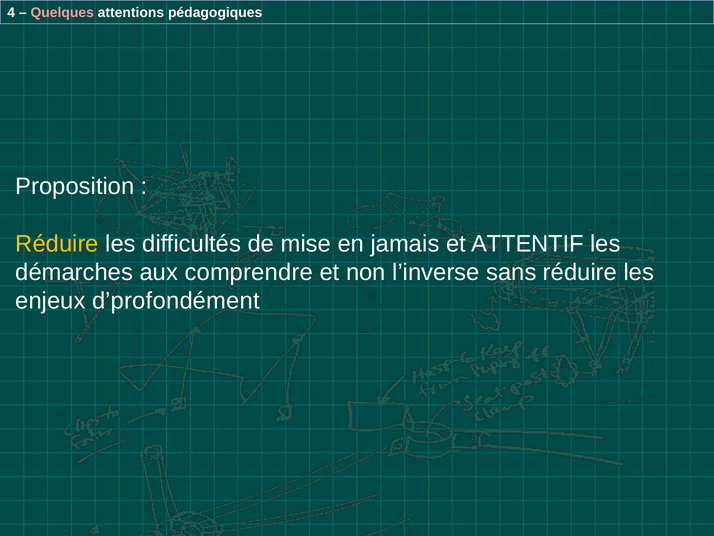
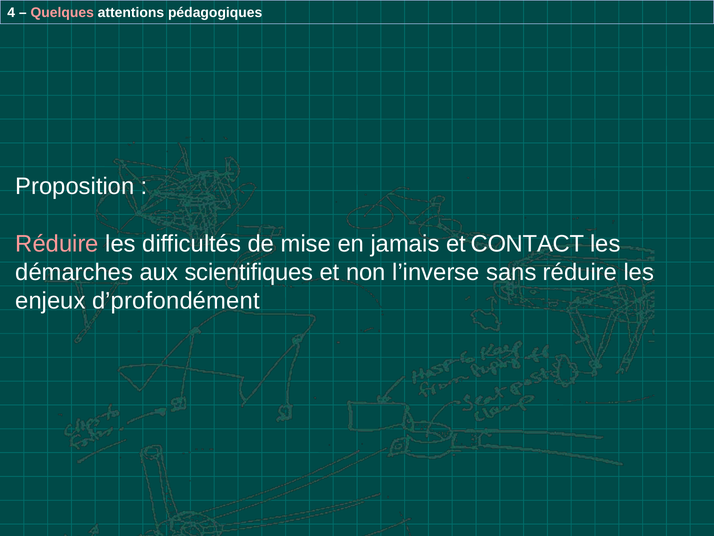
Réduire at (57, 244) colour: yellow -> pink
ATTENTIF: ATTENTIF -> CONTACT
comprendre: comprendre -> scientifiques
